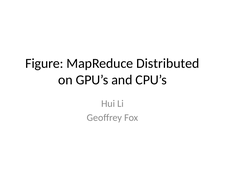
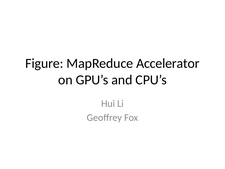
Distributed: Distributed -> Accelerator
